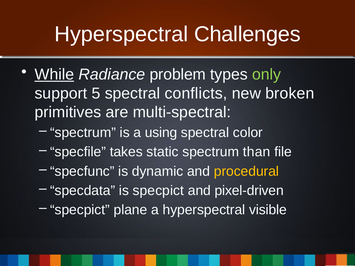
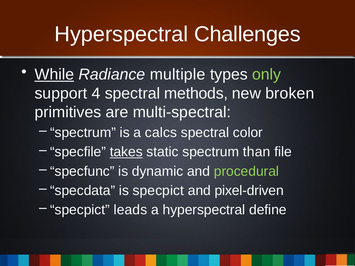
problem: problem -> multiple
5: 5 -> 4
conflicts: conflicts -> methods
using: using -> calcs
takes underline: none -> present
procedural colour: yellow -> light green
plane: plane -> leads
visible: visible -> define
